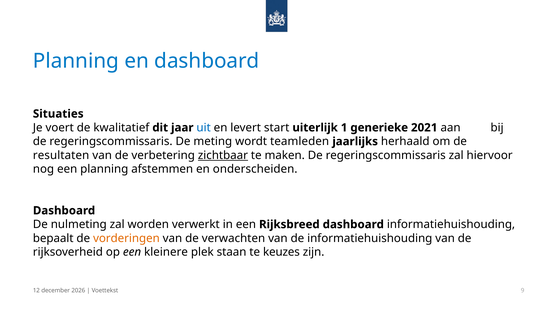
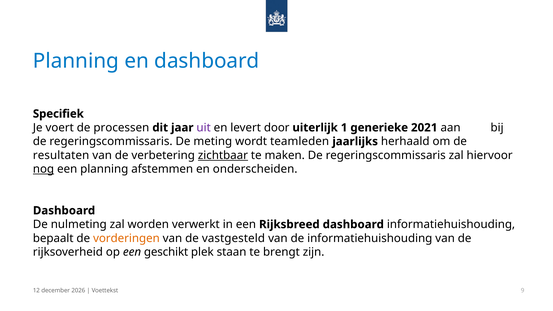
Situaties: Situaties -> Specifiek
kwalitatief: kwalitatief -> processen
uit colour: blue -> purple
start: start -> door
nog underline: none -> present
verwachten: verwachten -> vastgesteld
kleinere: kleinere -> geschikt
keuzes: keuzes -> brengt
